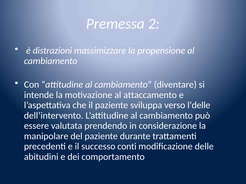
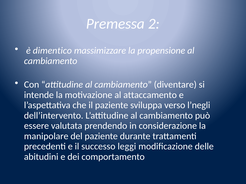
distrazioni: distrazioni -> dimentico
l’delle: l’delle -> l’negli
conti: conti -> leggi
